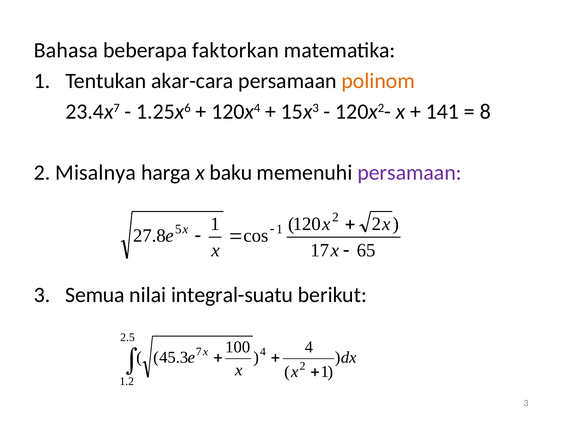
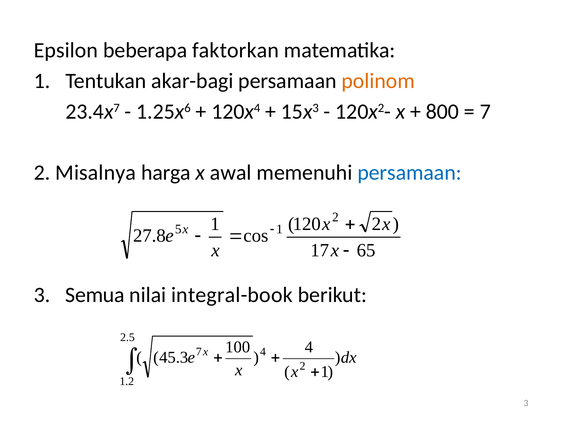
Bahasa: Bahasa -> Epsilon
akar-cara: akar-cara -> akar-bagi
141: 141 -> 800
8 at (485, 111): 8 -> 7
baku: baku -> awal
persamaan at (410, 172) colour: purple -> blue
integral-suatu: integral-suatu -> integral-book
